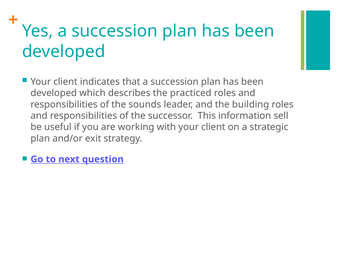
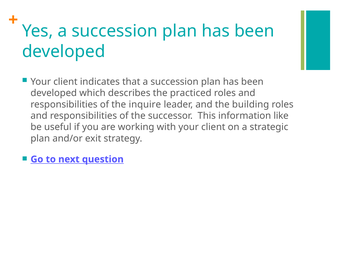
sounds: sounds -> inquire
sell: sell -> like
